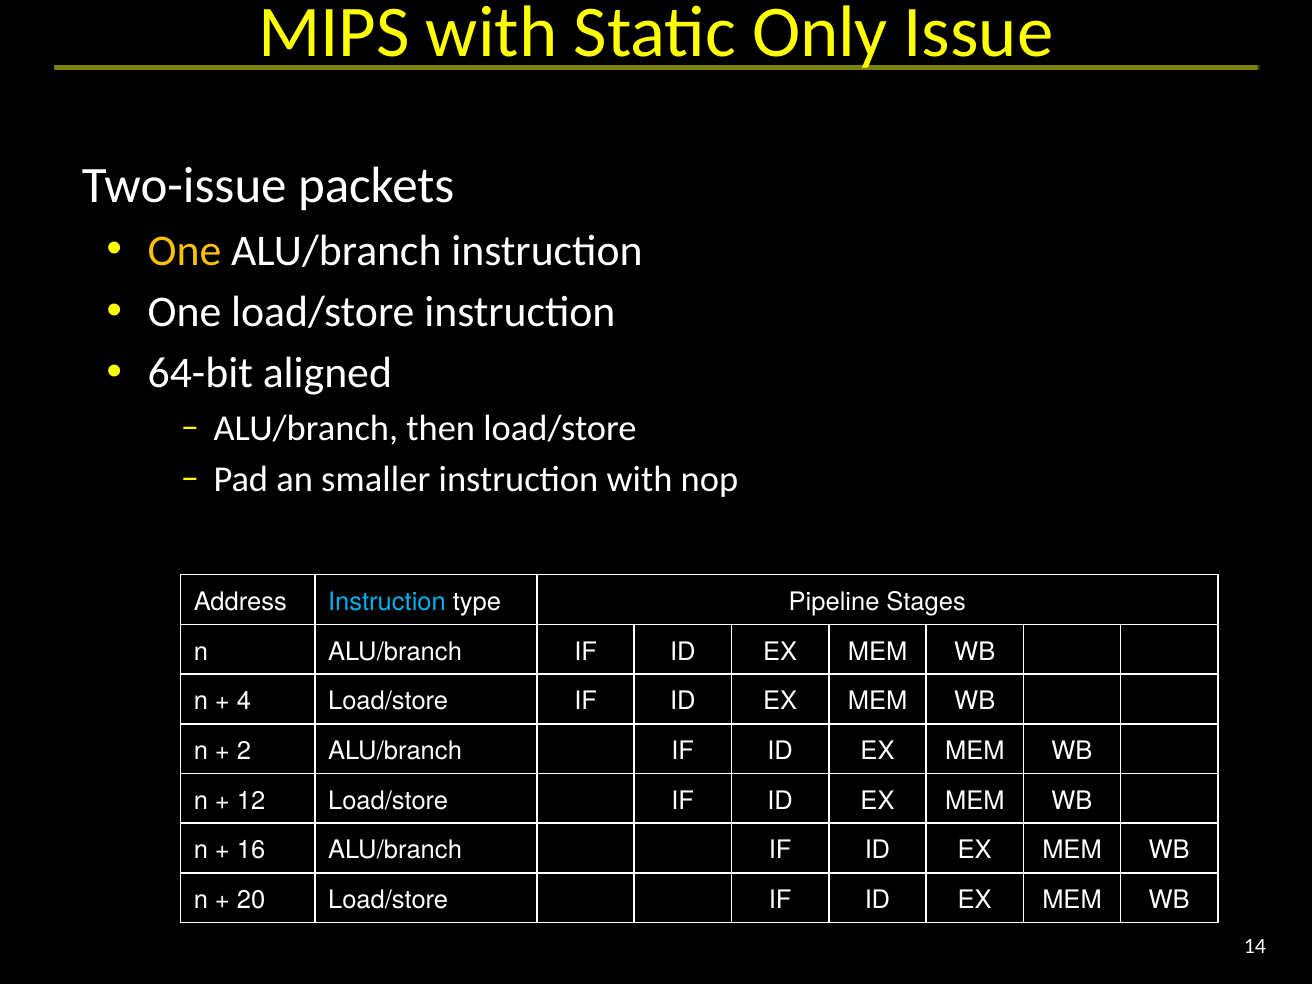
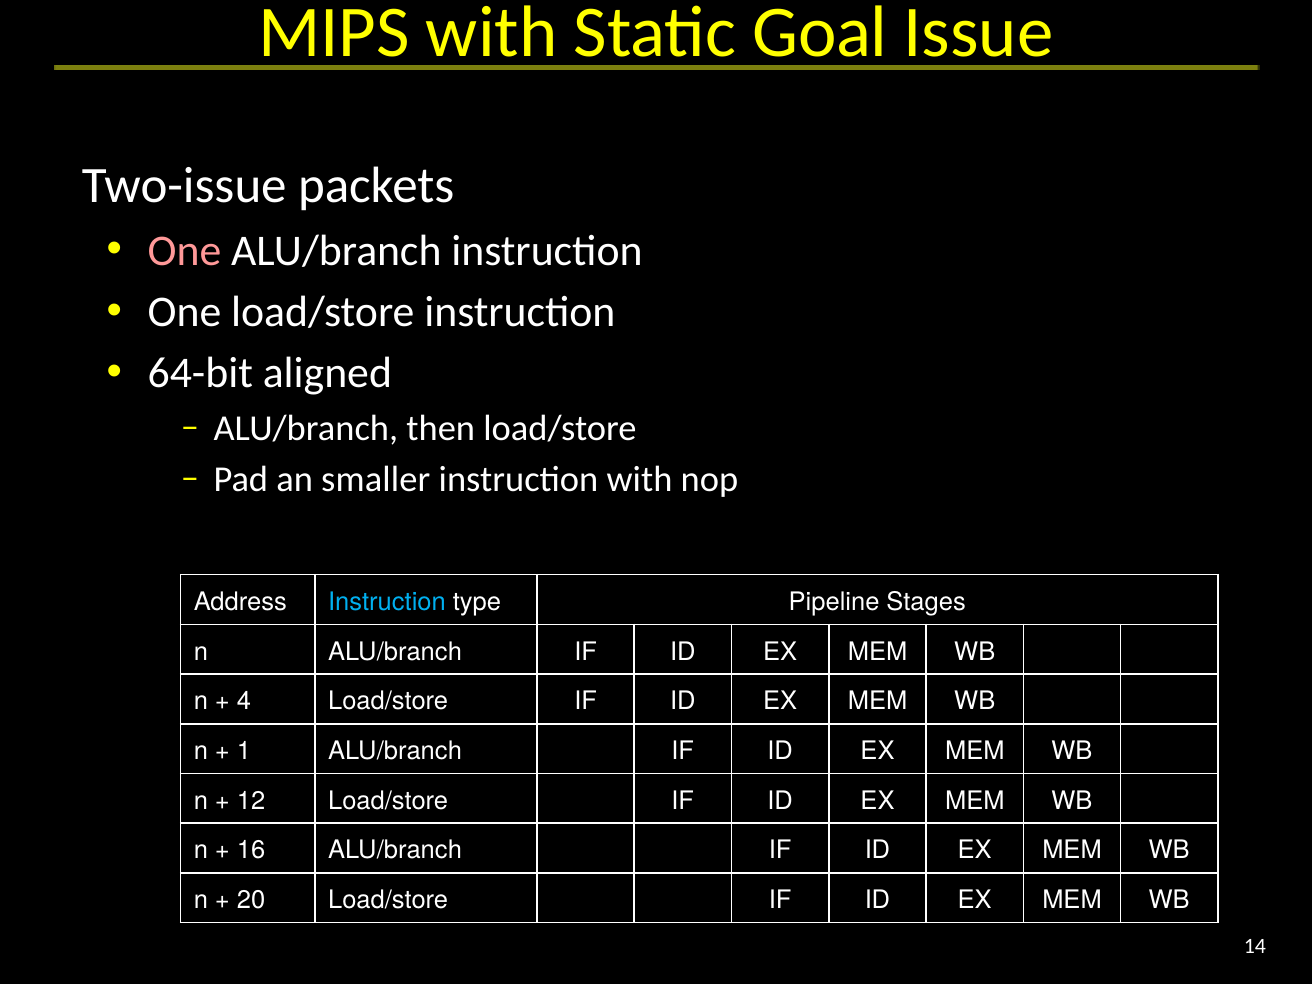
Only: Only -> Goal
One at (185, 251) colour: yellow -> pink
2: 2 -> 1
